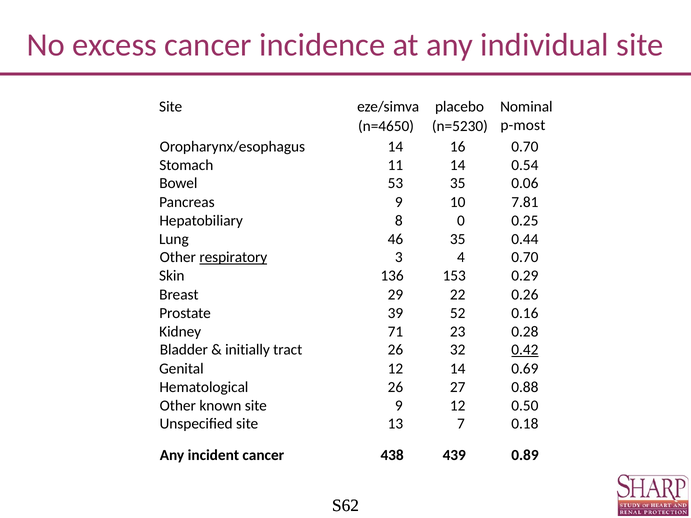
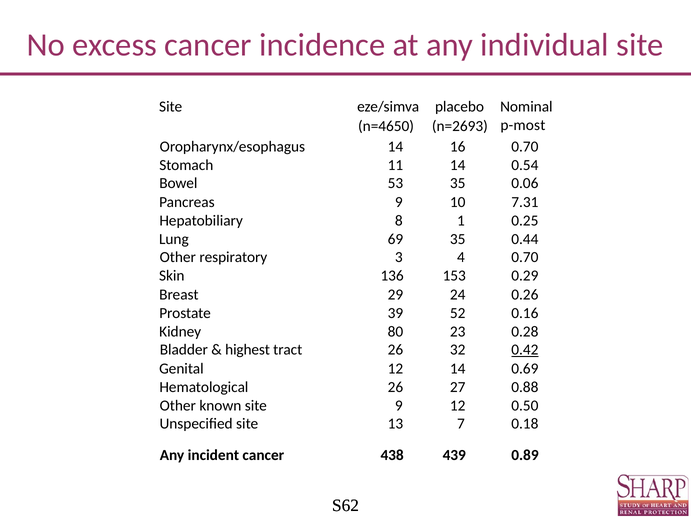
n=5230: n=5230 -> n=2693
7.81: 7.81 -> 7.31
0: 0 -> 1
46: 46 -> 69
respiratory underline: present -> none
22: 22 -> 24
71: 71 -> 80
initially: initially -> highest
